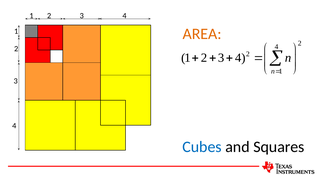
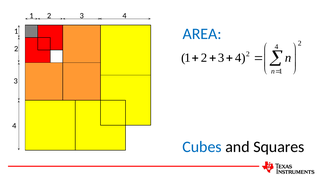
AREA colour: orange -> blue
